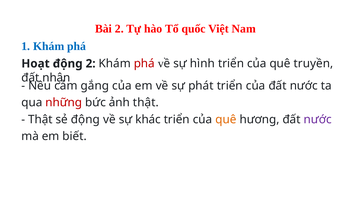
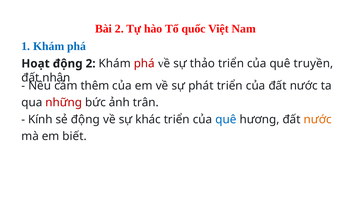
hình: hình -> thảo
gắng: gắng -> thêm
ảnh thật: thật -> trân
Thật at (40, 119): Thật -> Kính
quê at (226, 119) colour: orange -> blue
nước at (318, 119) colour: purple -> orange
